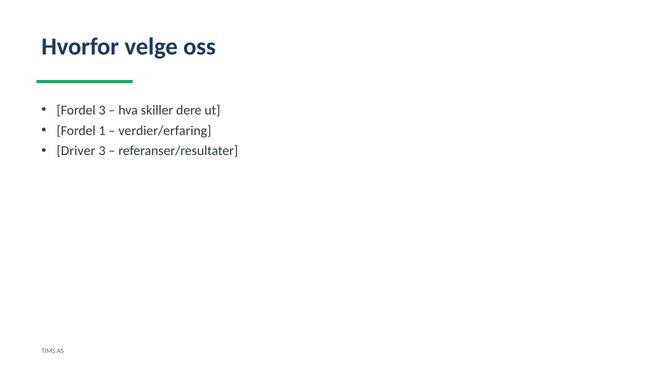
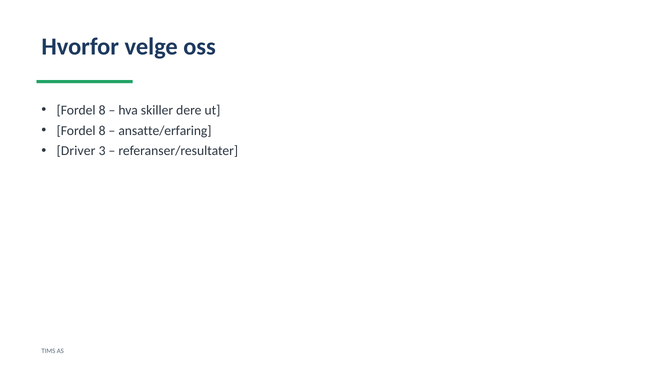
3 at (102, 110): 3 -> 8
1 at (102, 131): 1 -> 8
verdier/erfaring: verdier/erfaring -> ansatte/erfaring
